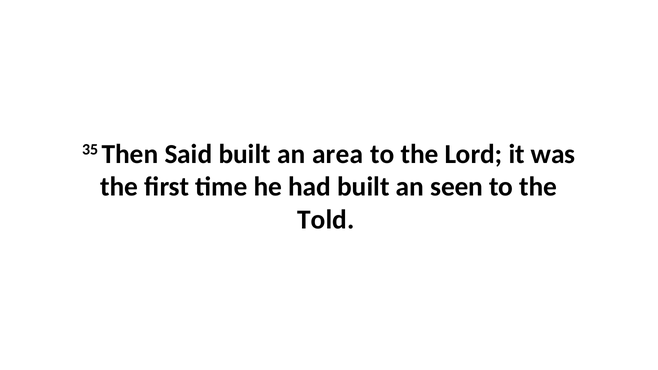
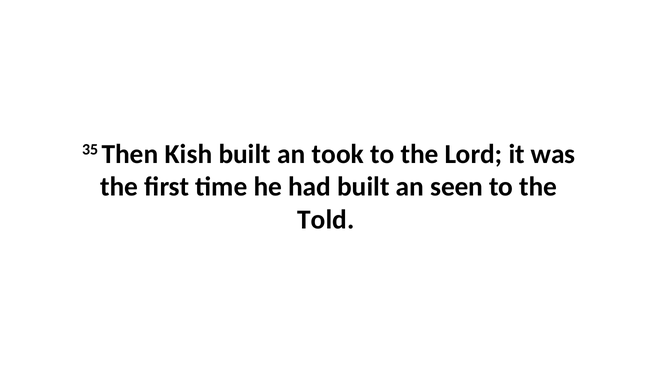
Said: Said -> Kish
area: area -> took
